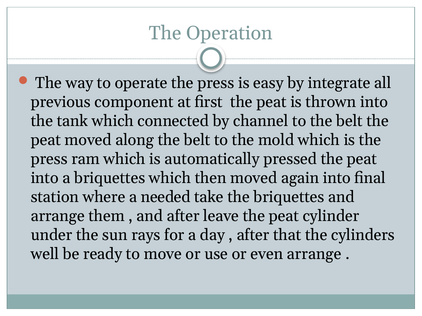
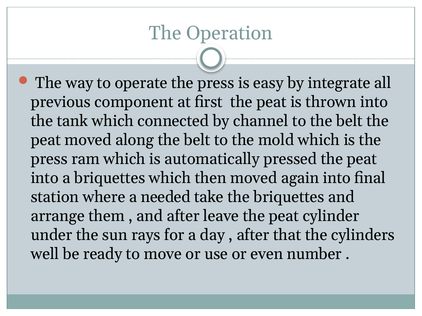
even arrange: arrange -> number
